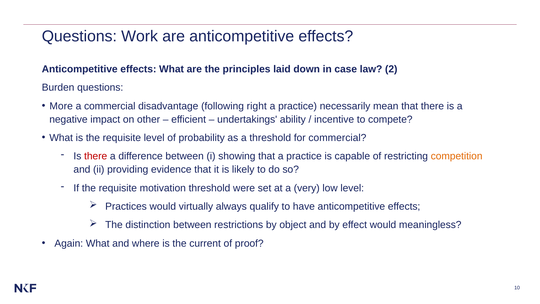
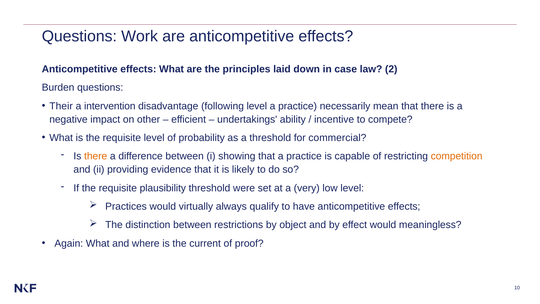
More: More -> Their
a commercial: commercial -> intervention
following right: right -> level
there at (96, 156) colour: red -> orange
motivation: motivation -> plausibility
